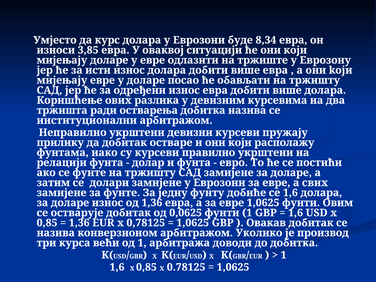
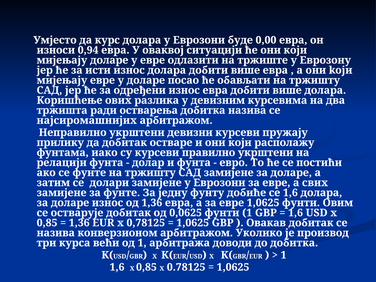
8,34: 8,34 -> 0,00
3,85: 3,85 -> 0,94
институционални: институционални -> најсиромашнијих
